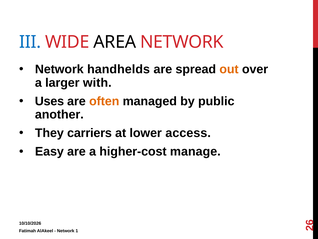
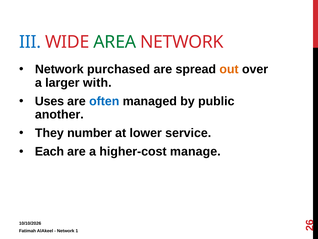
AREA colour: black -> green
handhelds: handhelds -> purchased
often colour: orange -> blue
carriers: carriers -> number
access: access -> service
Easy: Easy -> Each
